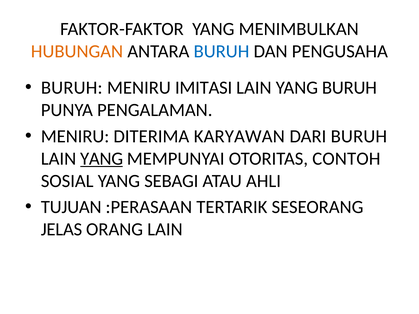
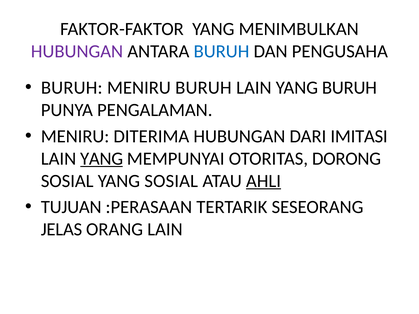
HUBUNGAN at (77, 51) colour: orange -> purple
MENIRU IMITASI: IMITASI -> BURUH
DITERIMA KARYAWAN: KARYAWAN -> HUBUNGAN
DARI BURUH: BURUH -> IMITASI
CONTOH: CONTOH -> DORONG
YANG SEBAGI: SEBAGI -> SOSIAL
AHLI underline: none -> present
